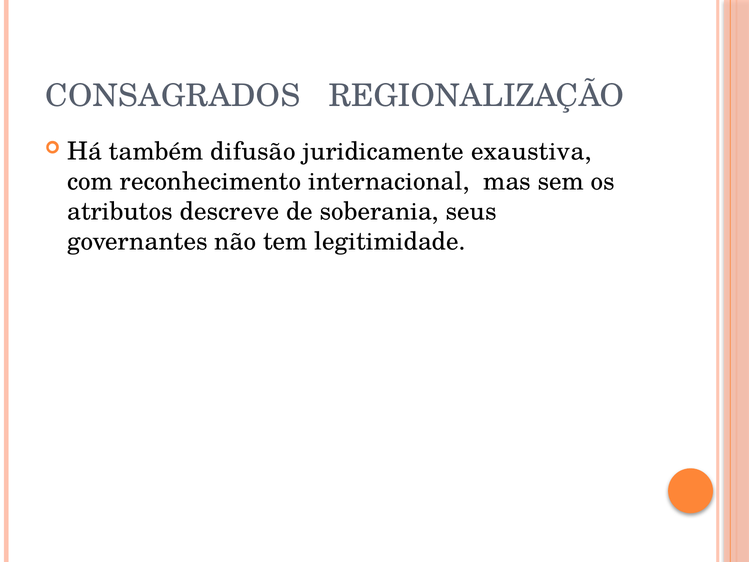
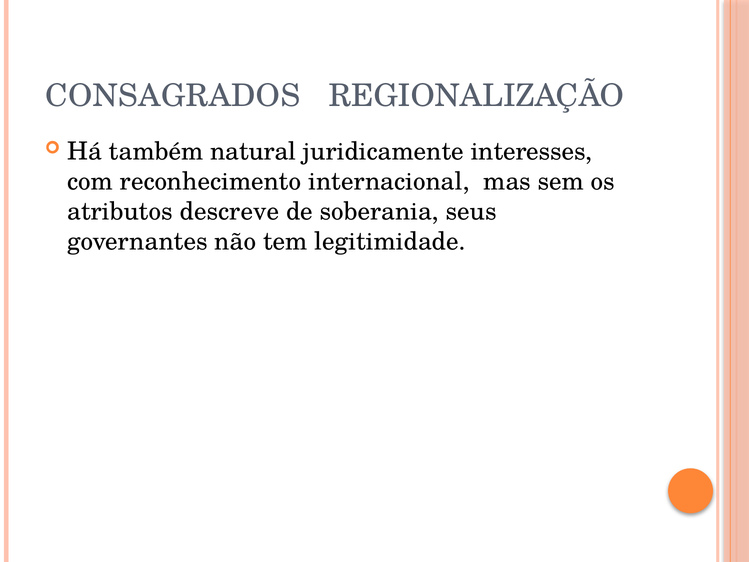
difusão: difusão -> natural
exaustiva: exaustiva -> interesses
